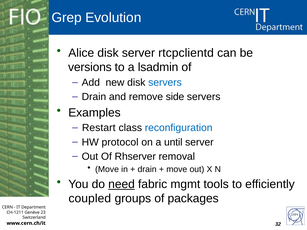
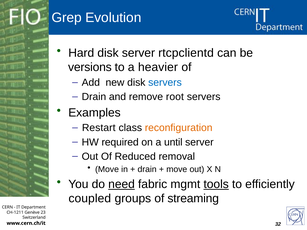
Alice: Alice -> Hard
lsadmin: lsadmin -> heavier
side: side -> root
reconfiguration colour: blue -> orange
protocol: protocol -> required
Rhserver: Rhserver -> Reduced
tools underline: none -> present
packages: packages -> streaming
